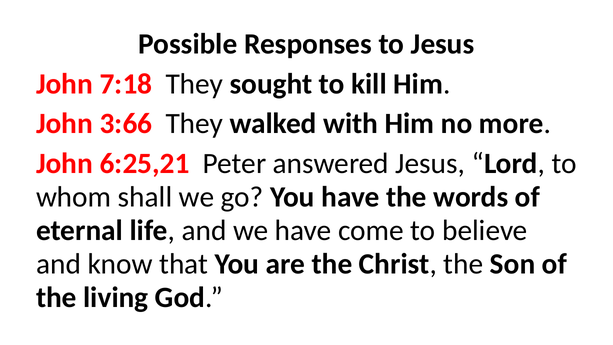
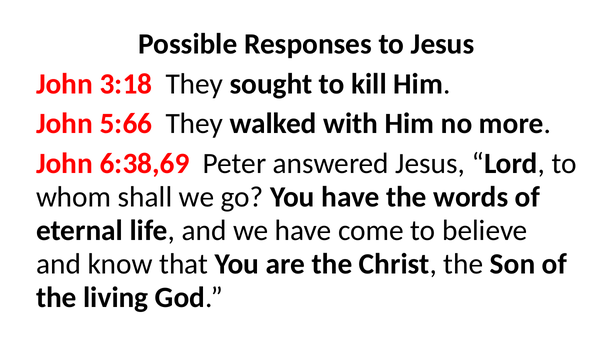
7:18: 7:18 -> 3:18
3:66: 3:66 -> 5:66
6:25,21: 6:25,21 -> 6:38,69
